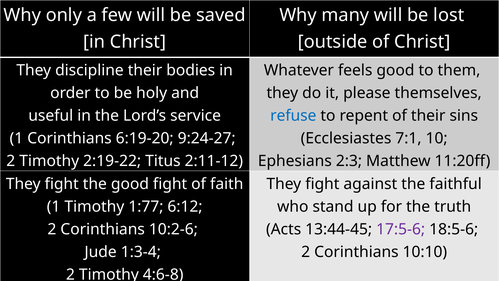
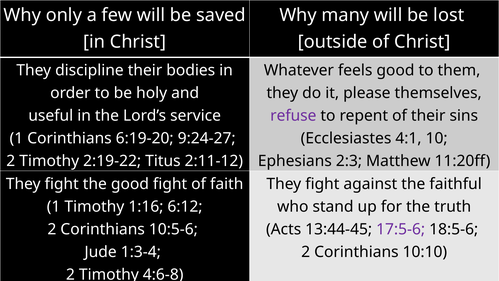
refuse colour: blue -> purple
7:1: 7:1 -> 4:1
1:77: 1:77 -> 1:16
10:2-6: 10:2-6 -> 10:5-6
